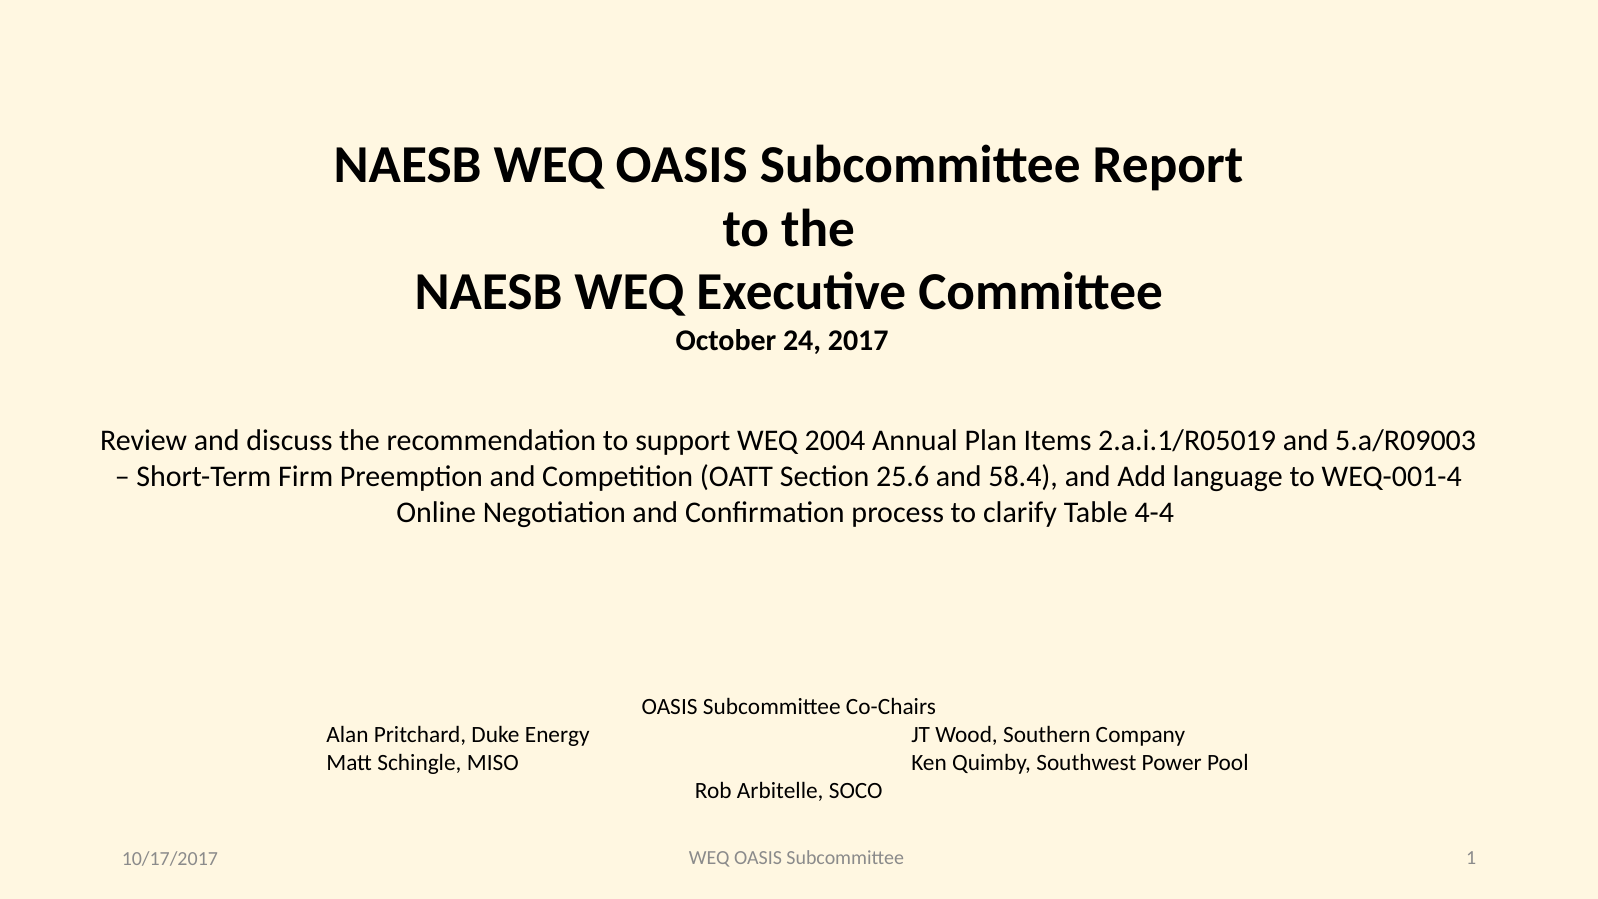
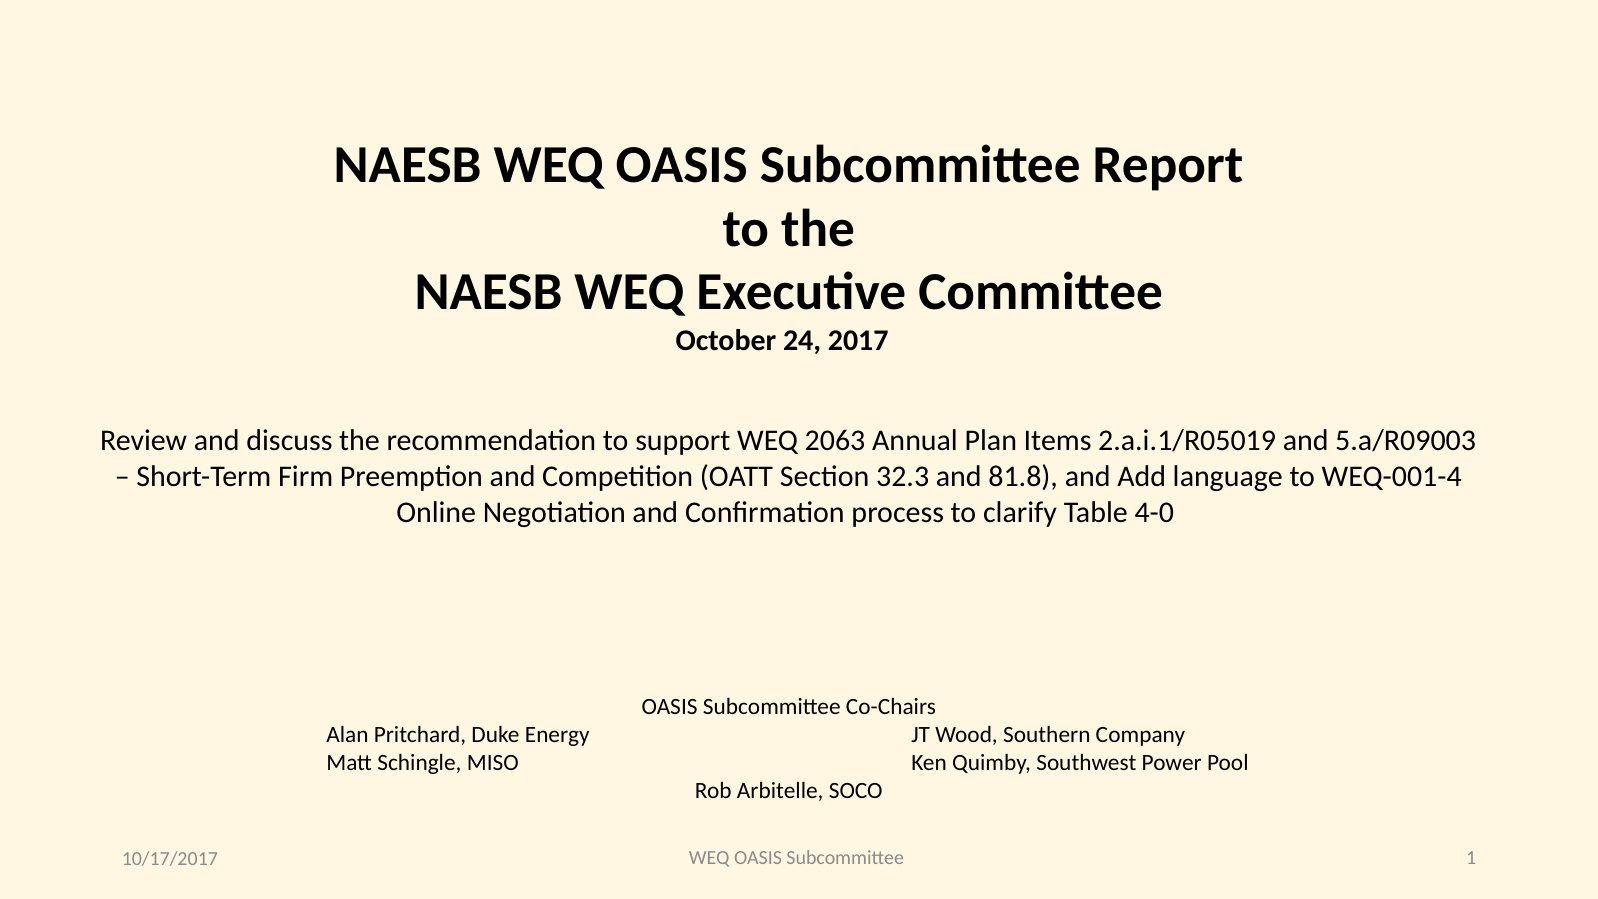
2004: 2004 -> 2063
25.6: 25.6 -> 32.3
58.4: 58.4 -> 81.8
4-4: 4-4 -> 4-0
